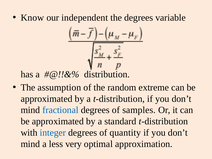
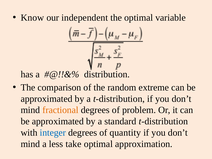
the degrees: degrees -> optimal
assumption: assumption -> comparison
fractional colour: blue -> orange
samples: samples -> problem
very: very -> take
